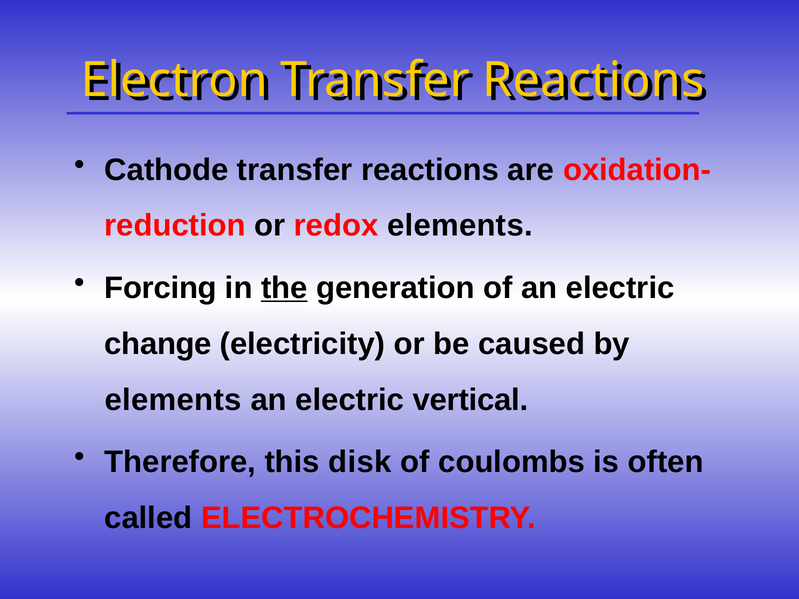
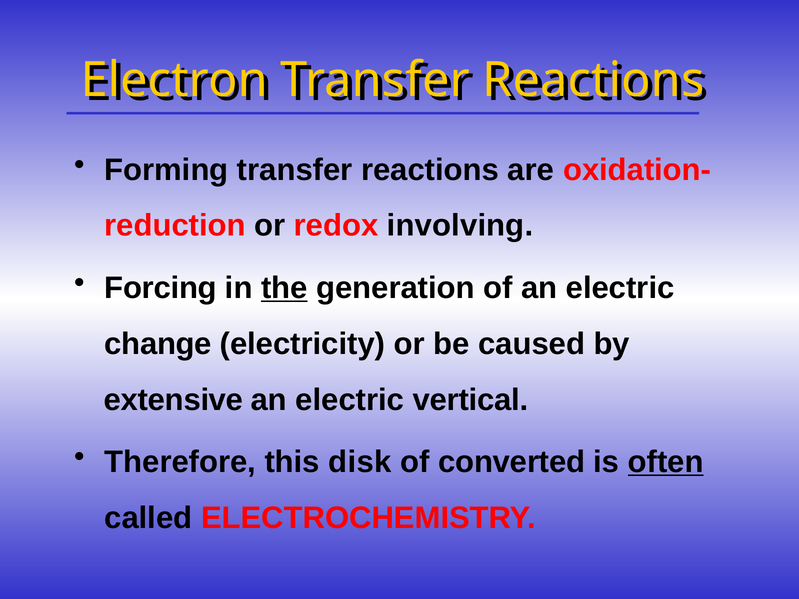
Cathode: Cathode -> Forming
redox elements: elements -> involving
elements at (173, 400): elements -> extensive
coulombs: coulombs -> converted
often underline: none -> present
